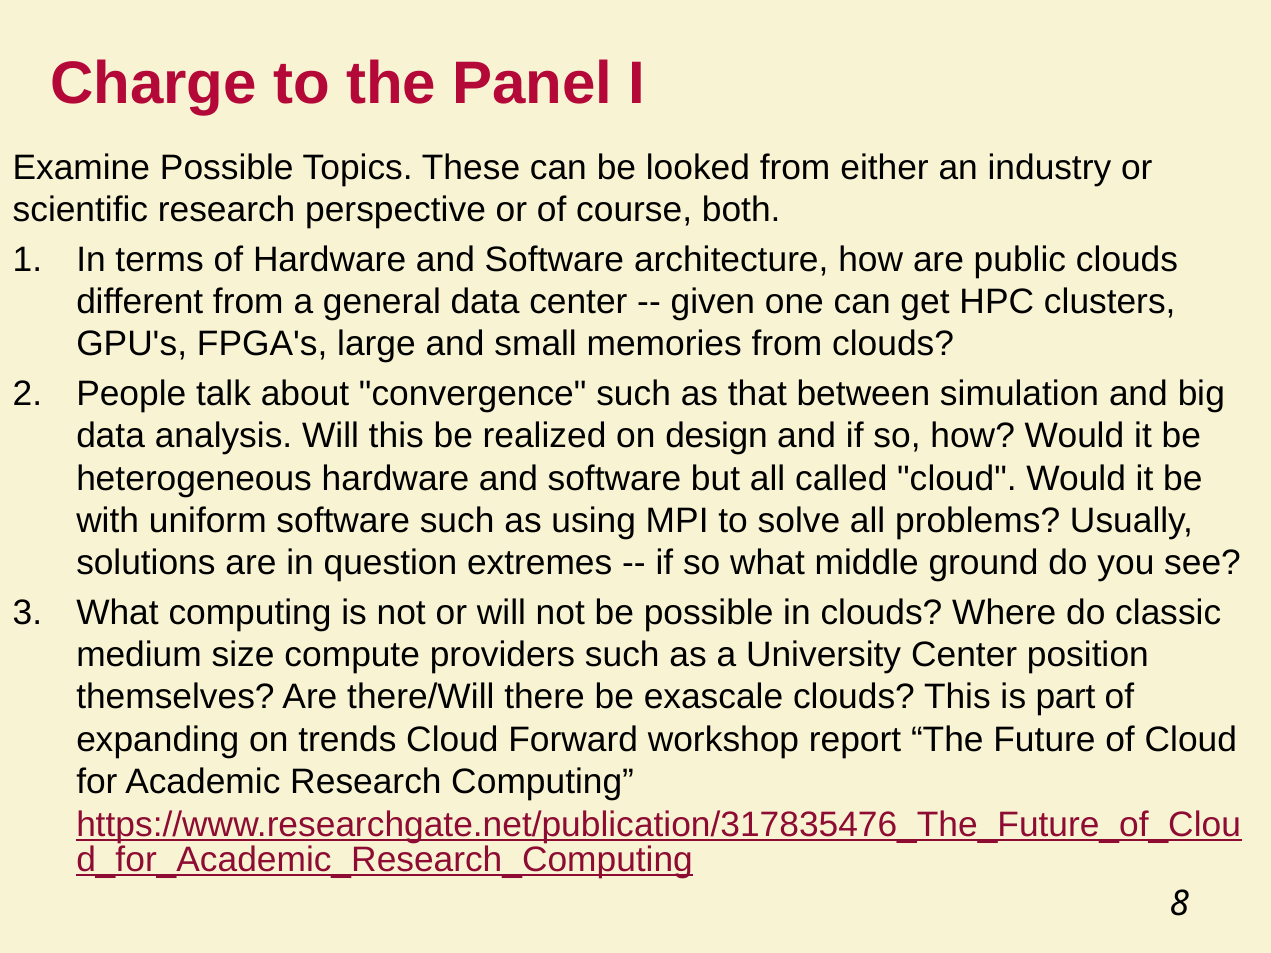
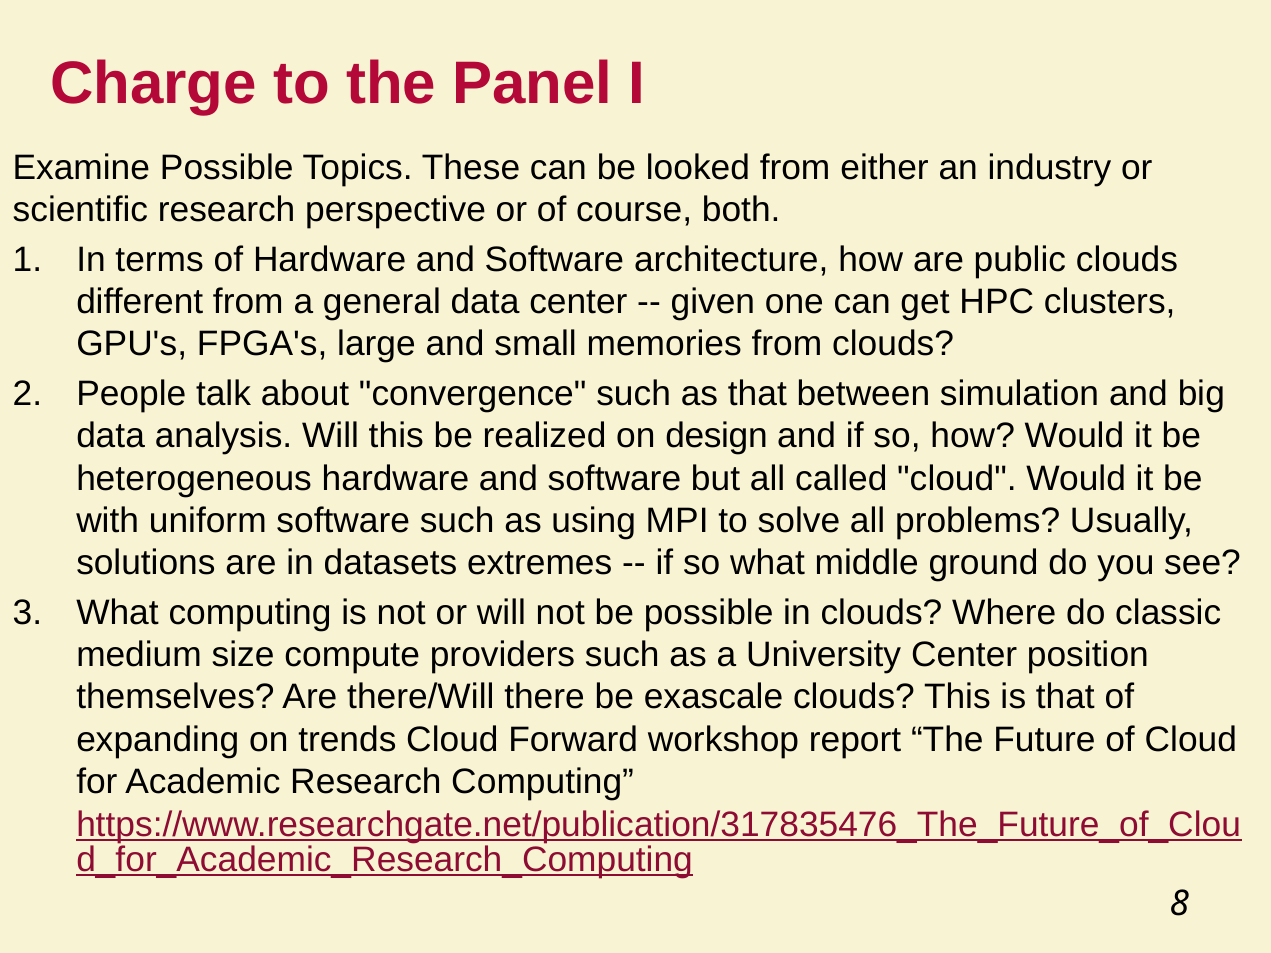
question: question -> datasets
is part: part -> that
